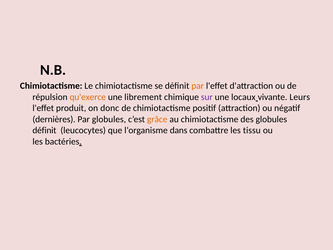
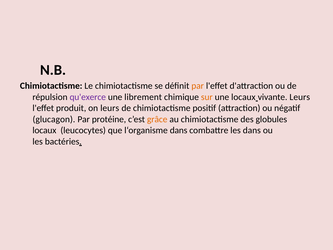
qu'exerce colour: orange -> purple
sur colour: purple -> orange
on donc: donc -> leurs
dernières: dernières -> glucagon
Par globules: globules -> protéine
définit at (44, 130): définit -> locaux
les tissu: tissu -> dans
